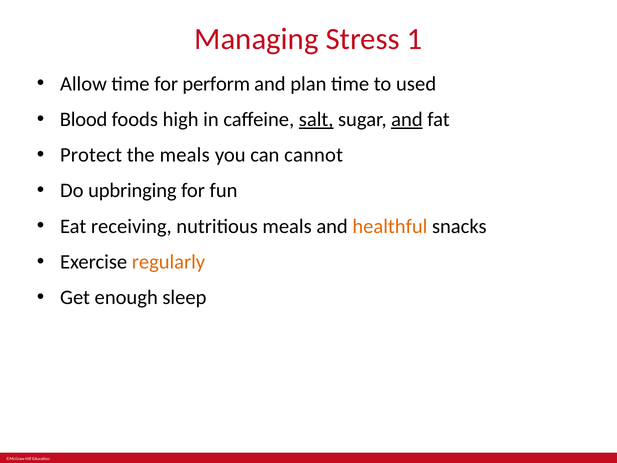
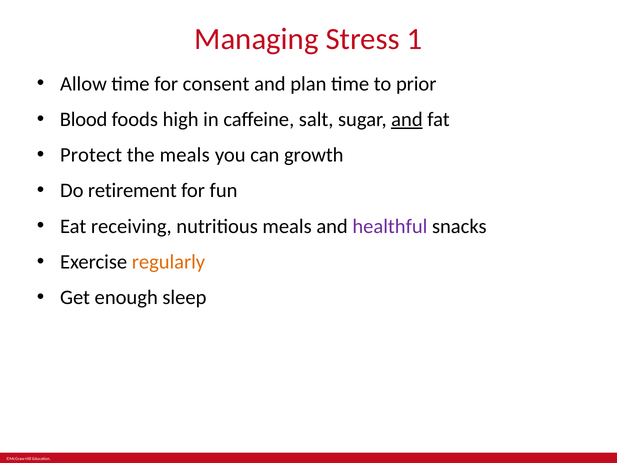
perform: perform -> consent
used: used -> prior
salt underline: present -> none
cannot: cannot -> growth
upbringing: upbringing -> retirement
healthful colour: orange -> purple
